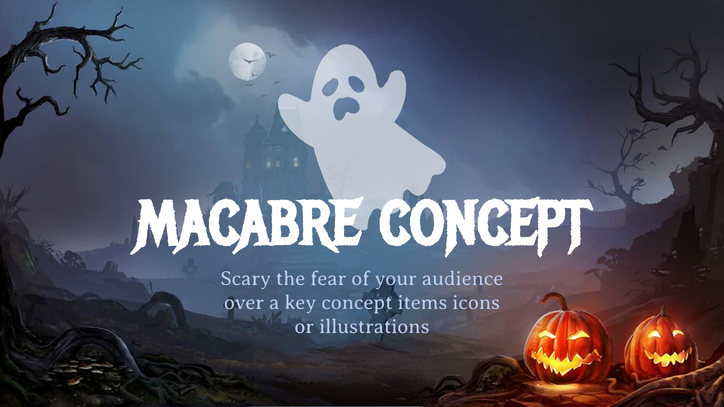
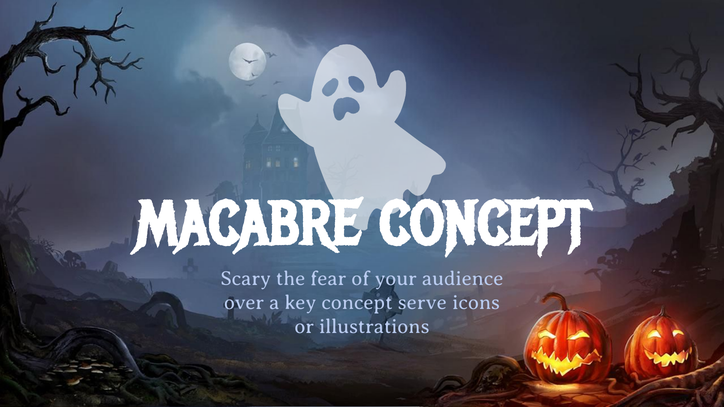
items: items -> serve
